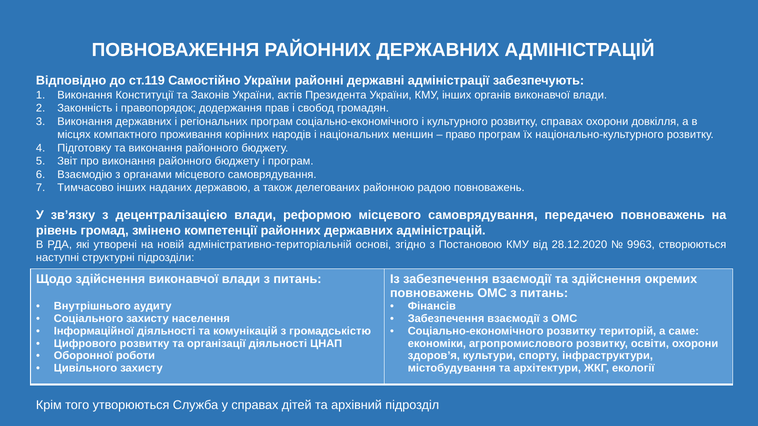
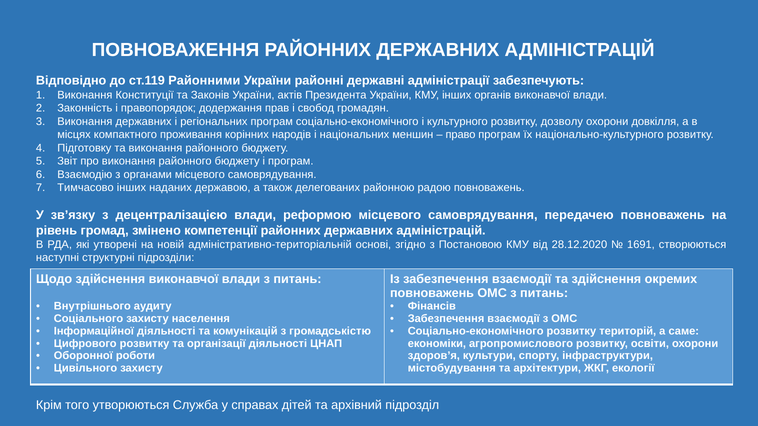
Самостійно: Самостійно -> Районними
розвитку справах: справах -> дозволу
9963: 9963 -> 1691
